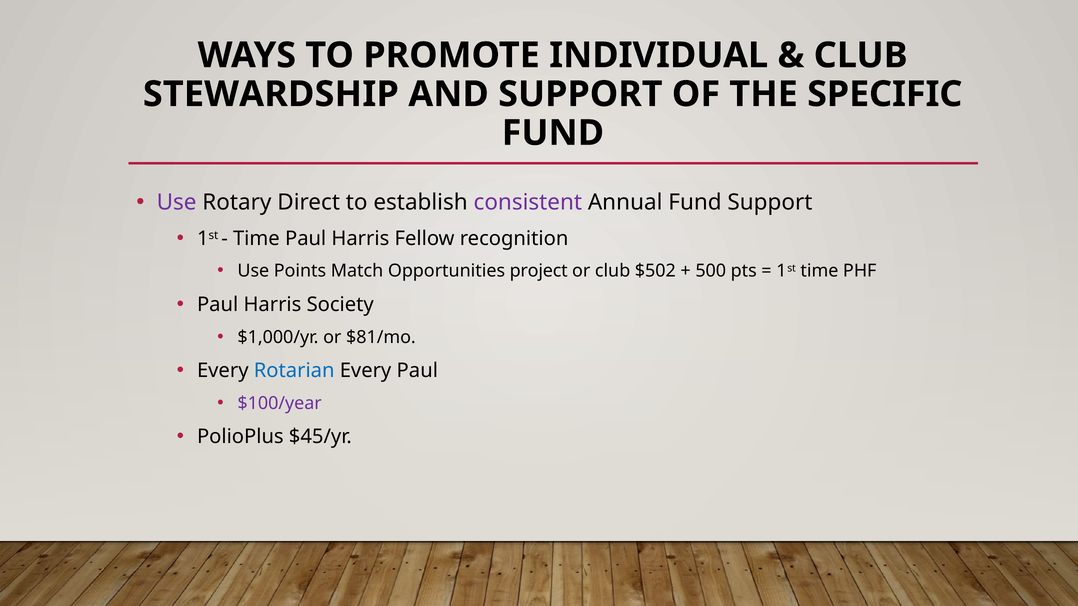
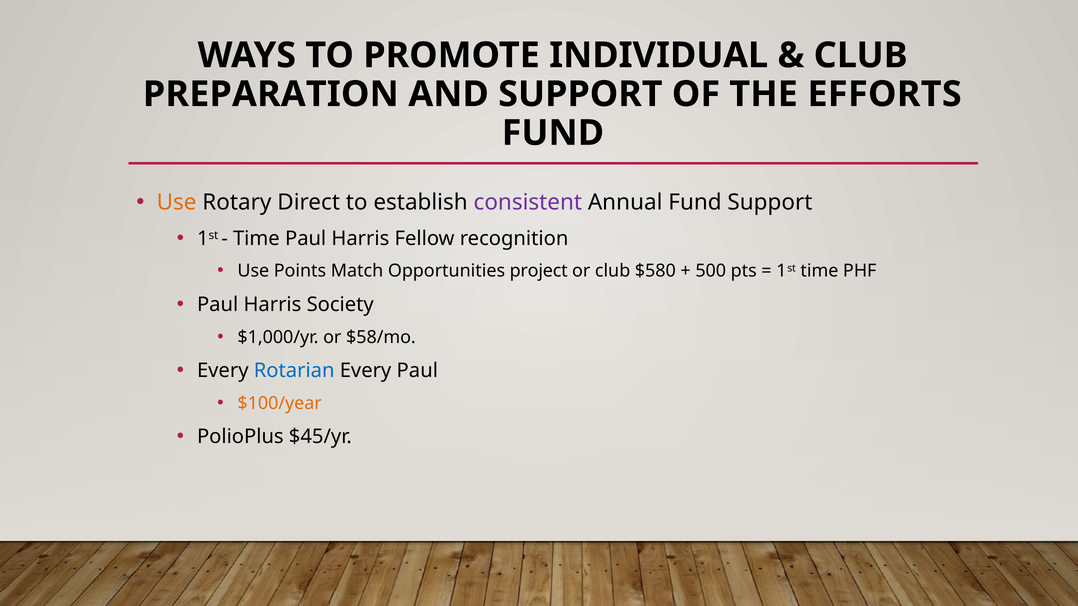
STEWARDSHIP: STEWARDSHIP -> PREPARATION
SPECIFIC: SPECIFIC -> EFFORTS
Use at (177, 203) colour: purple -> orange
$502: $502 -> $580
$81/mo: $81/mo -> $58/mo
$100/year colour: purple -> orange
